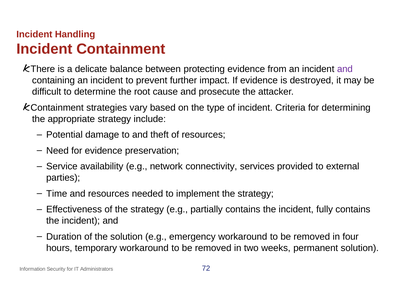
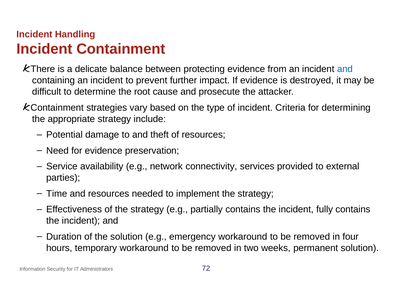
and at (345, 69) colour: purple -> blue
